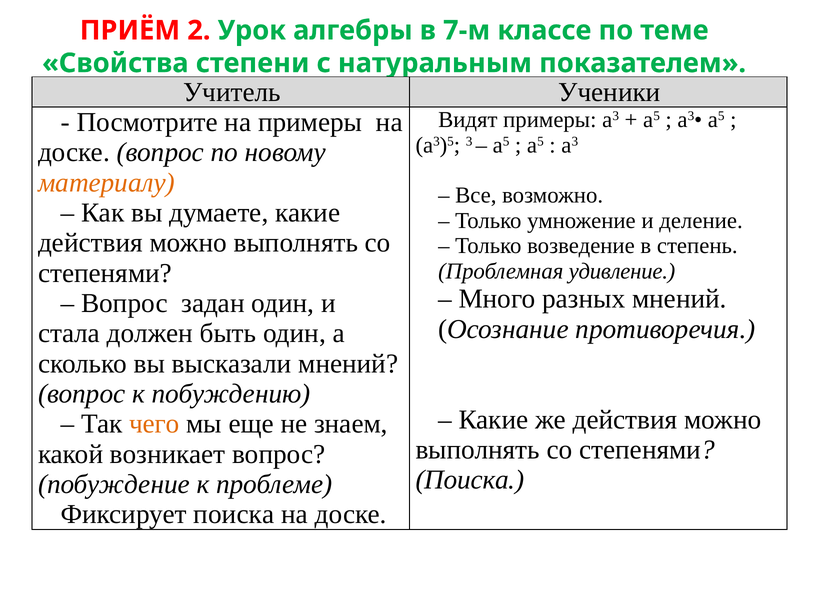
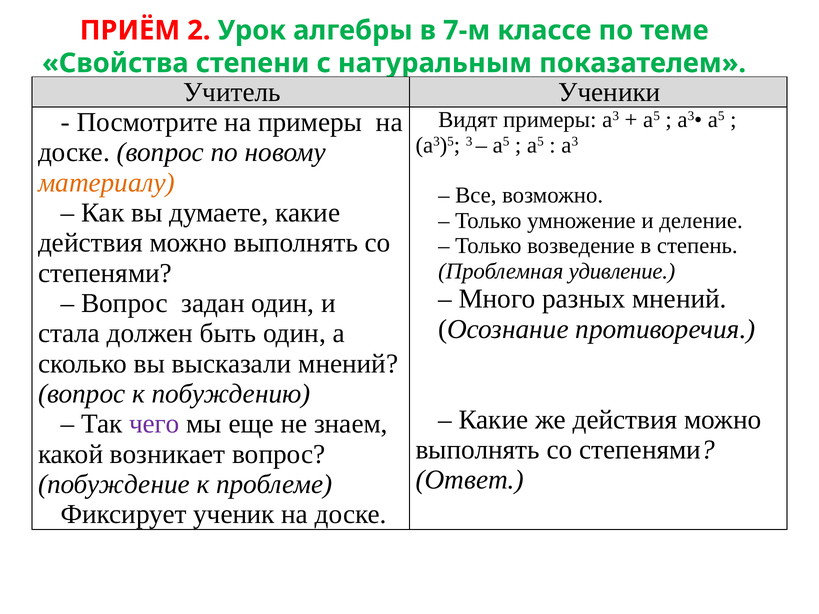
чего colour: orange -> purple
Поиска at (470, 480): Поиска -> Ответ
Фиксирует поиска: поиска -> ученик
